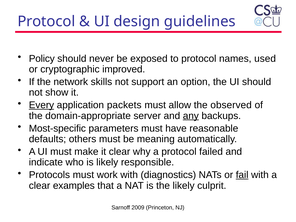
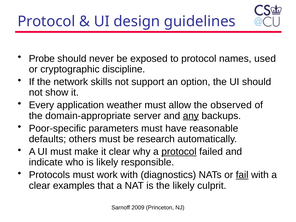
Policy: Policy -> Probe
improved: improved -> discipline
Every underline: present -> none
packets: packets -> weather
Most-specific: Most-specific -> Poor-specific
meaning: meaning -> research
protocol at (179, 152) underline: none -> present
